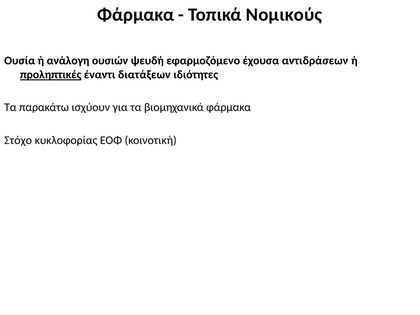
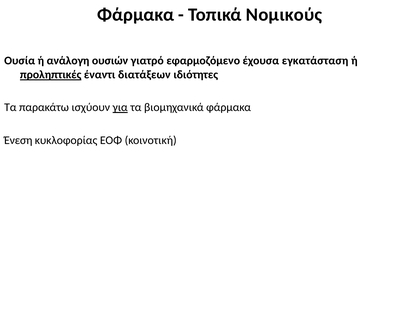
ψευδή: ψευδή -> γιατρό
αντιδράσεων: αντιδράσεων -> εγκατάσταση
για underline: none -> present
Στόχο: Στόχο -> Ένεση
